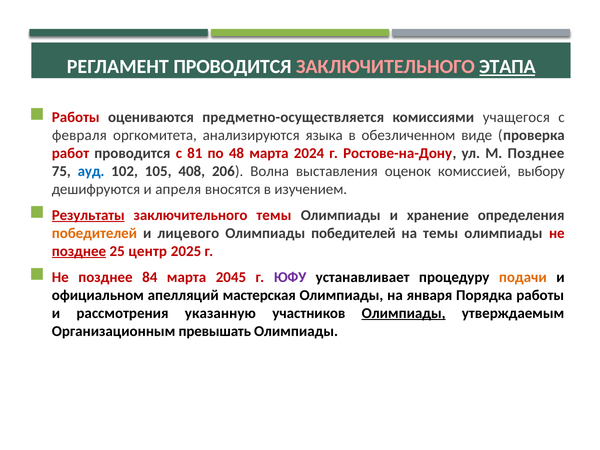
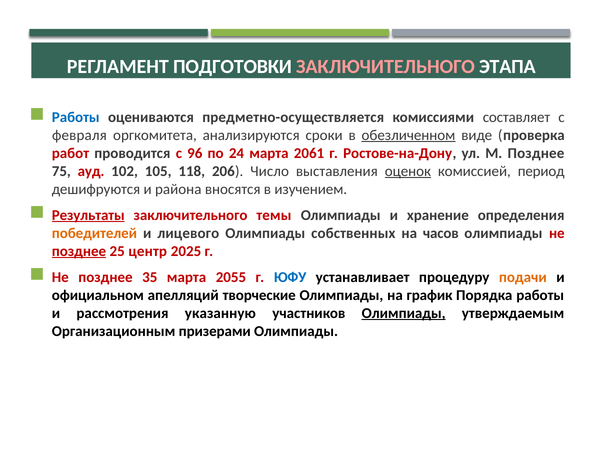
РЕГЛАМЕНТ ПРОВОДИТСЯ: ПРОВОДИТСЯ -> ПОДГОТОВКИ
ЭТАПА underline: present -> none
Работы at (76, 117) colour: red -> blue
учащегося: учащегося -> составляет
языка: языка -> сроки
обезличенном underline: none -> present
81: 81 -> 96
48: 48 -> 24
2024: 2024 -> 2061
ауд colour: blue -> red
408: 408 -> 118
Волна: Волна -> Число
оценок underline: none -> present
выбору: выбору -> период
апреля: апреля -> района
Олимпиады победителей: победителей -> собственных
на темы: темы -> часов
84: 84 -> 35
2045: 2045 -> 2055
ЮФУ colour: purple -> blue
мастерская: мастерская -> творческие
января: января -> график
превышать: превышать -> призерами
